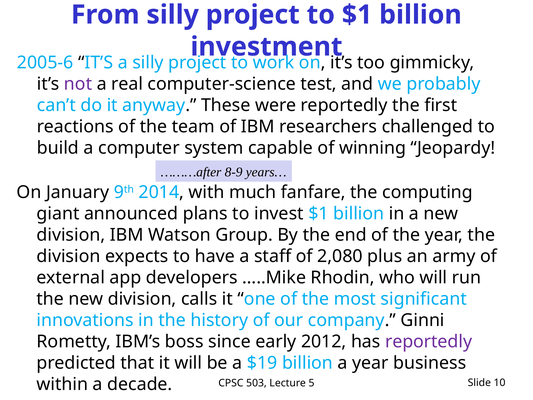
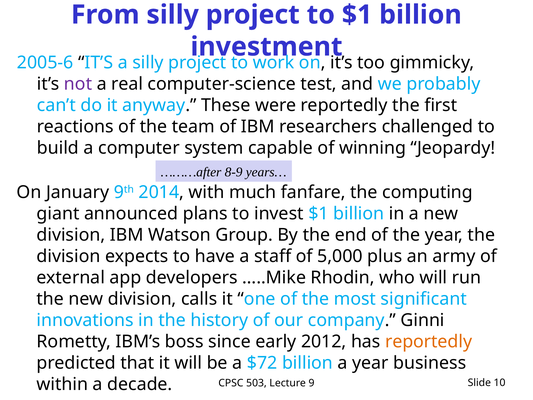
2,080: 2,080 -> 5,000
reportedly at (429, 341) colour: purple -> orange
$19: $19 -> $72
5: 5 -> 9
